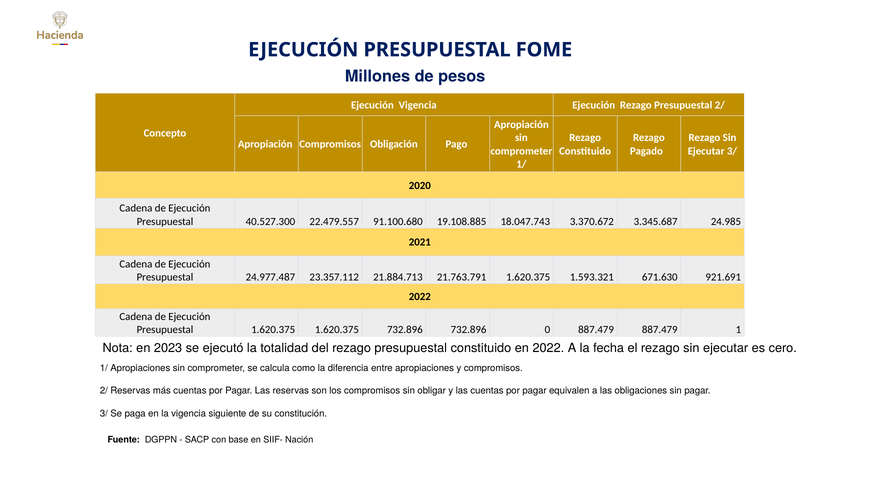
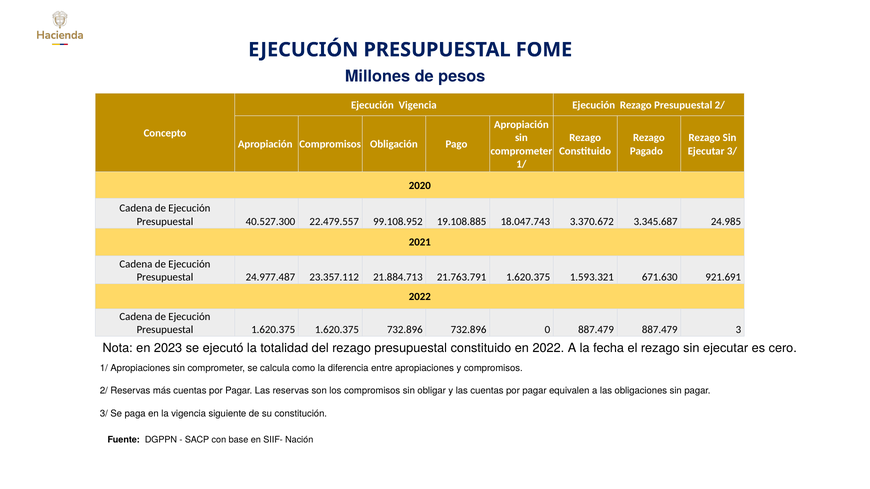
91.100.680: 91.100.680 -> 99.108.952
1: 1 -> 3
